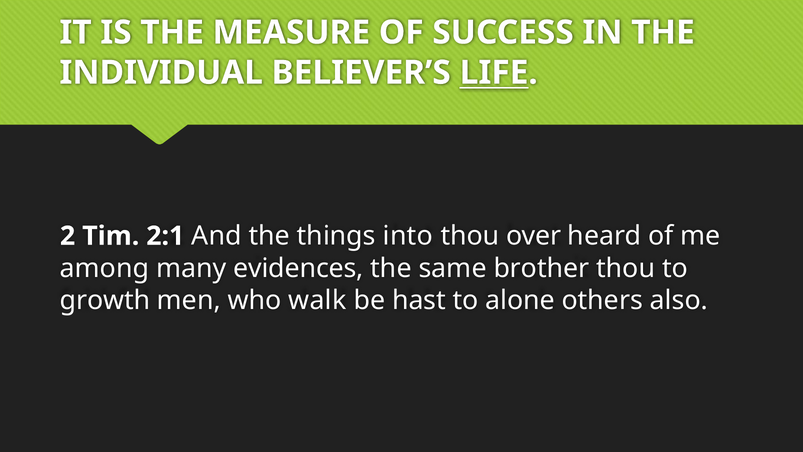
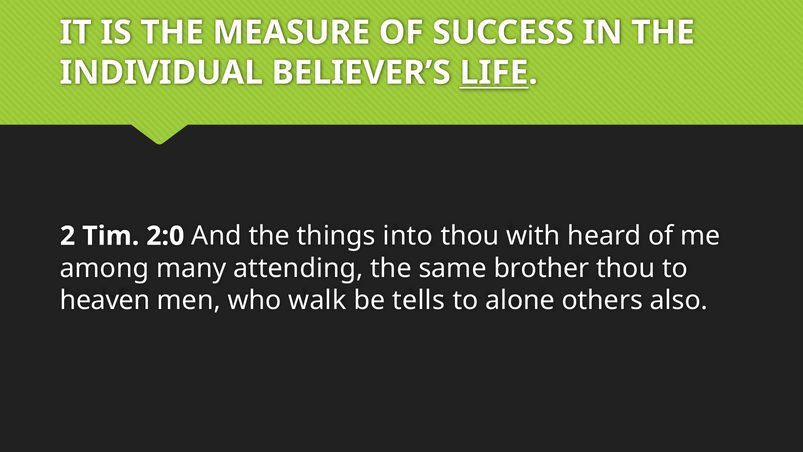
2:1: 2:1 -> 2:0
over: over -> with
evidences: evidences -> attending
growth: growth -> heaven
hast: hast -> tells
